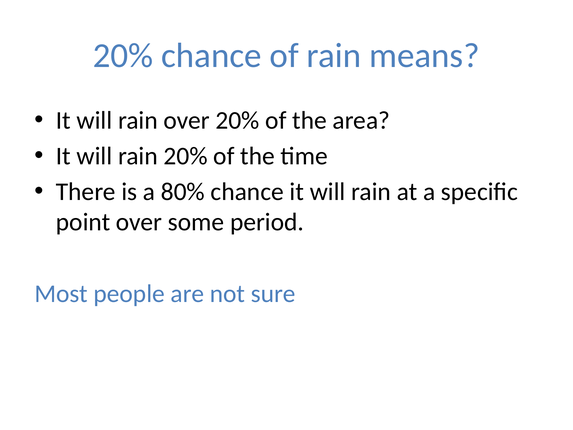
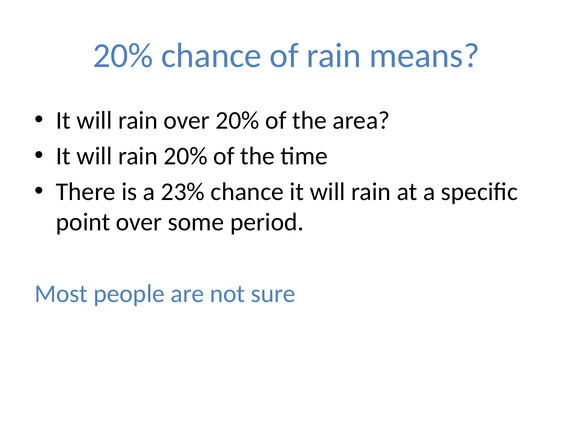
80%: 80% -> 23%
